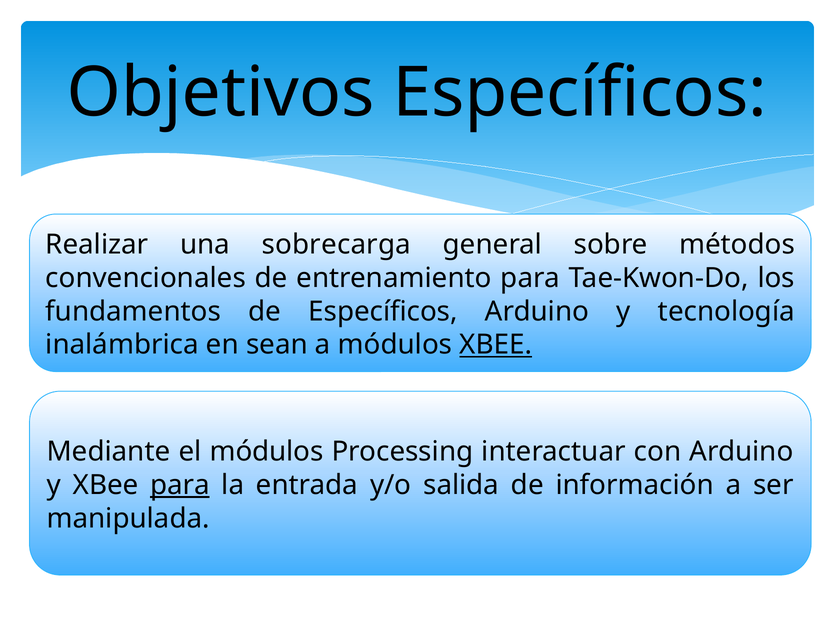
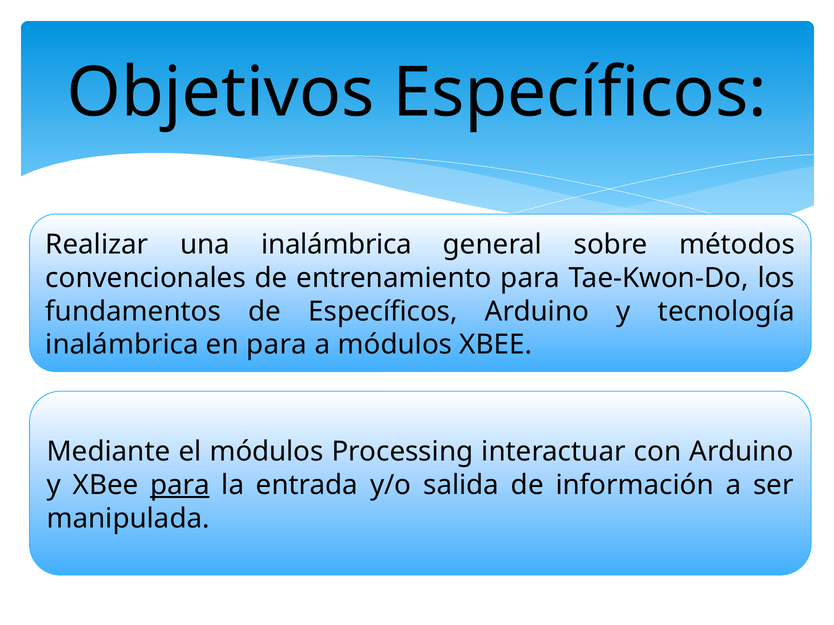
una sobrecarga: sobrecarga -> inalámbrica
en sean: sean -> para
XBEE at (496, 345) underline: present -> none
